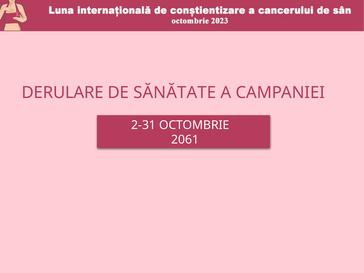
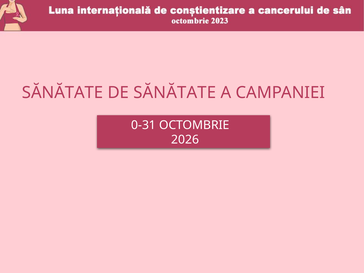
DERULARE at (63, 93): DERULARE -> SĂNĂTATE
2-31: 2-31 -> 0-31
2061: 2061 -> 2026
